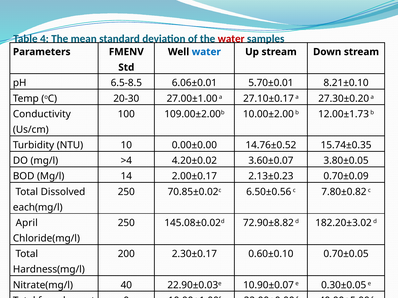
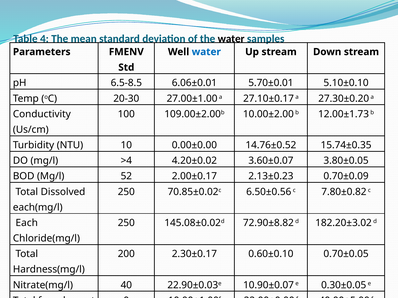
water at (231, 39) colour: red -> black
8.21±0.10: 8.21±0.10 -> 5.10±0.10
14: 14 -> 52
April: April -> Each
